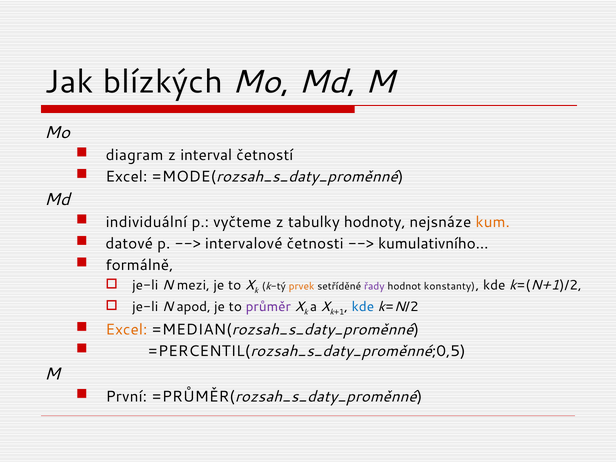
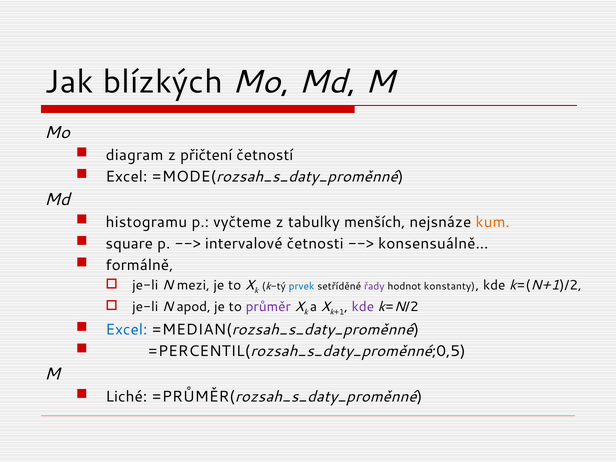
interval: interval -> přičtení
individuální: individuální -> histogramu
hodnoty: hodnoty -> menších
datové: datové -> square
kumulativního…: kumulativního… -> konsensuálně…
prvek colour: orange -> blue
kde at (363, 307) colour: blue -> purple
Excel at (126, 330) colour: orange -> blue
První: První -> Liché
